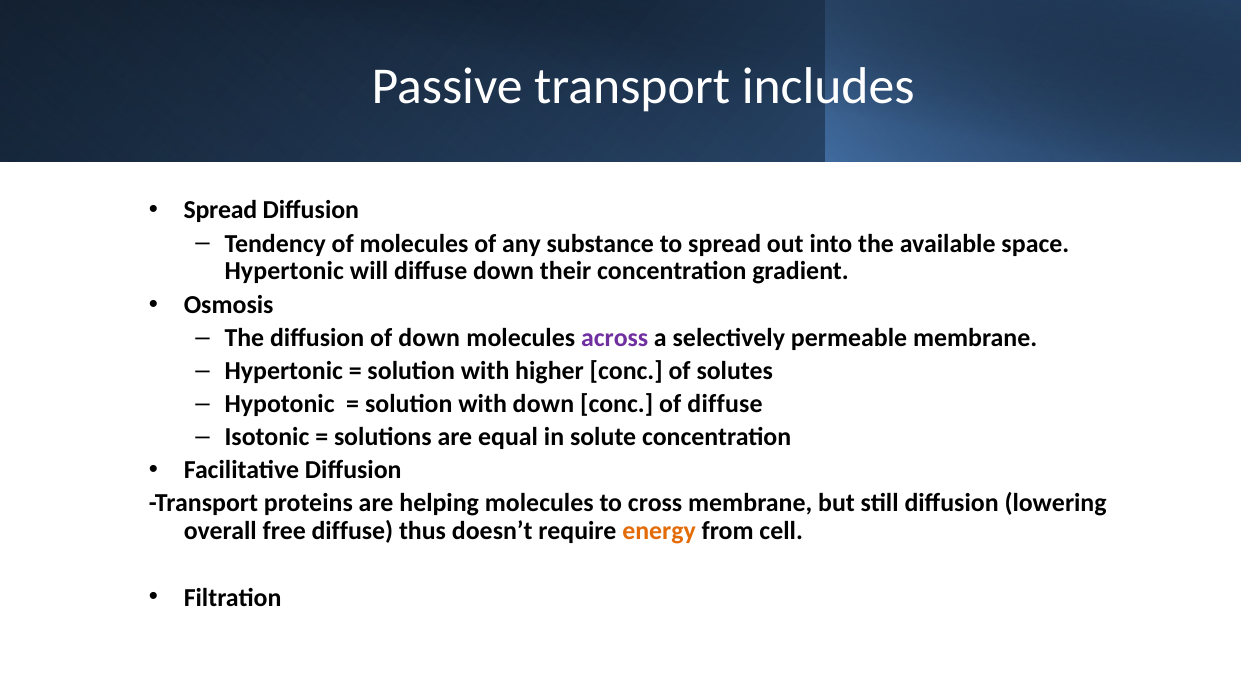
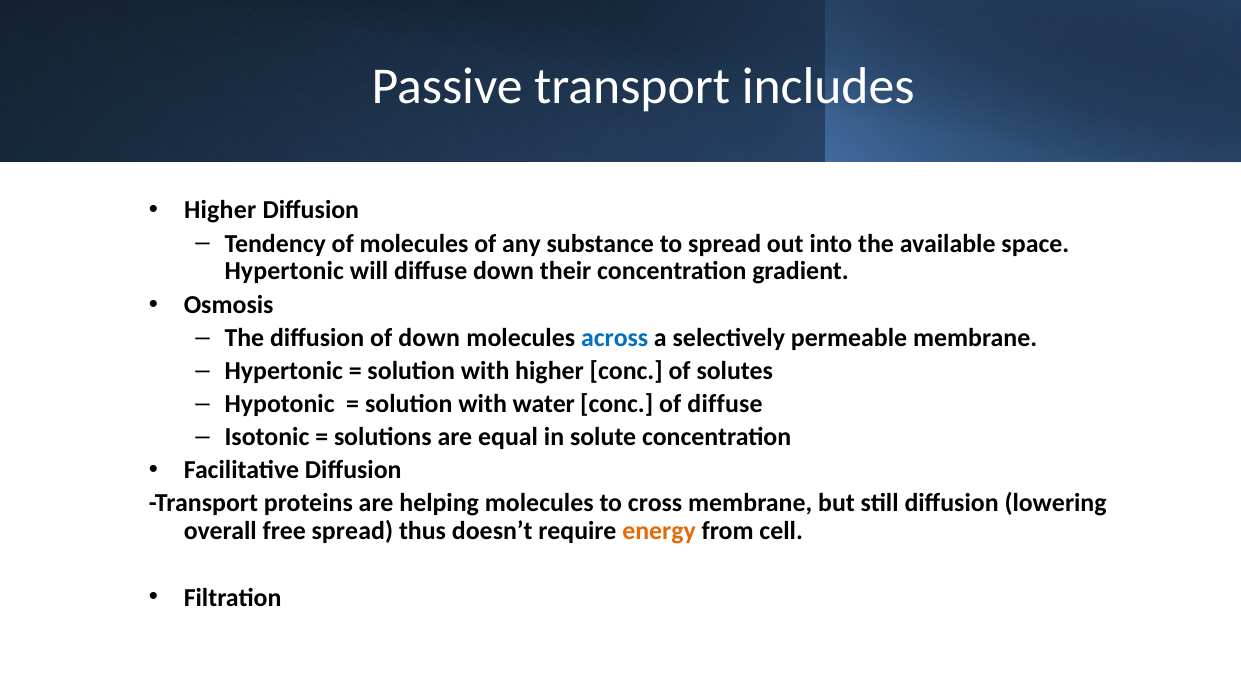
Spread at (220, 210): Spread -> Higher
across colour: purple -> blue
with down: down -> water
free diffuse: diffuse -> spread
